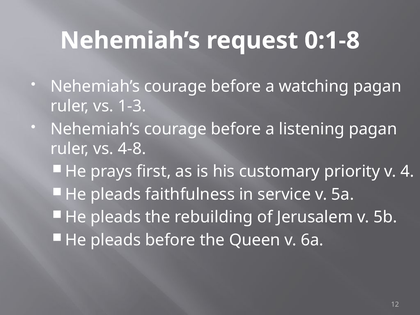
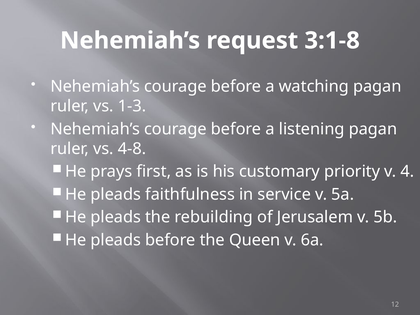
0:1-8: 0:1-8 -> 3:1-8
